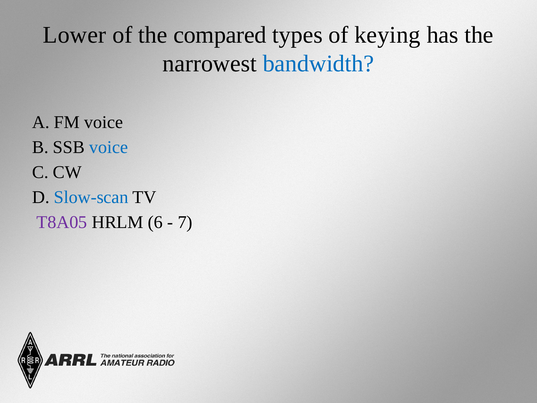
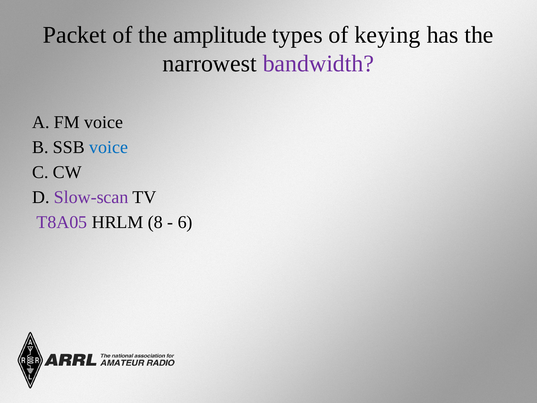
Lower: Lower -> Packet
compared: compared -> amplitude
bandwidth colour: blue -> purple
Slow-scan colour: blue -> purple
6: 6 -> 8
7: 7 -> 6
